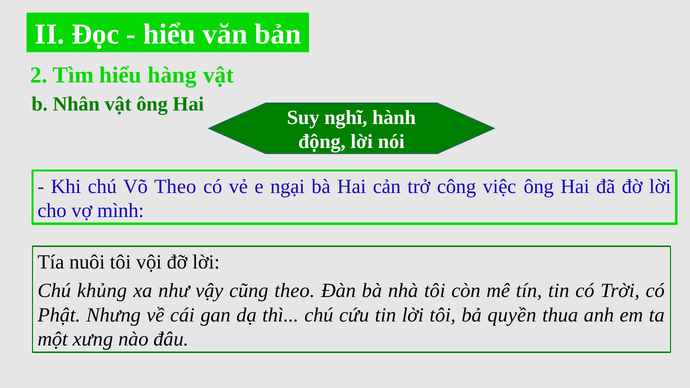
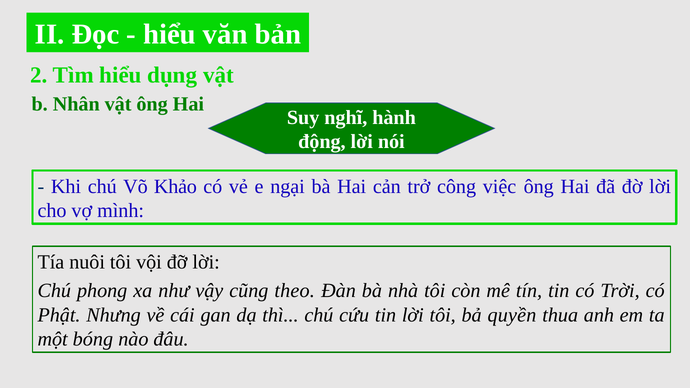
hàng: hàng -> dụng
Võ Theo: Theo -> Khảo
khủng: khủng -> phong
xưng: xưng -> bóng
